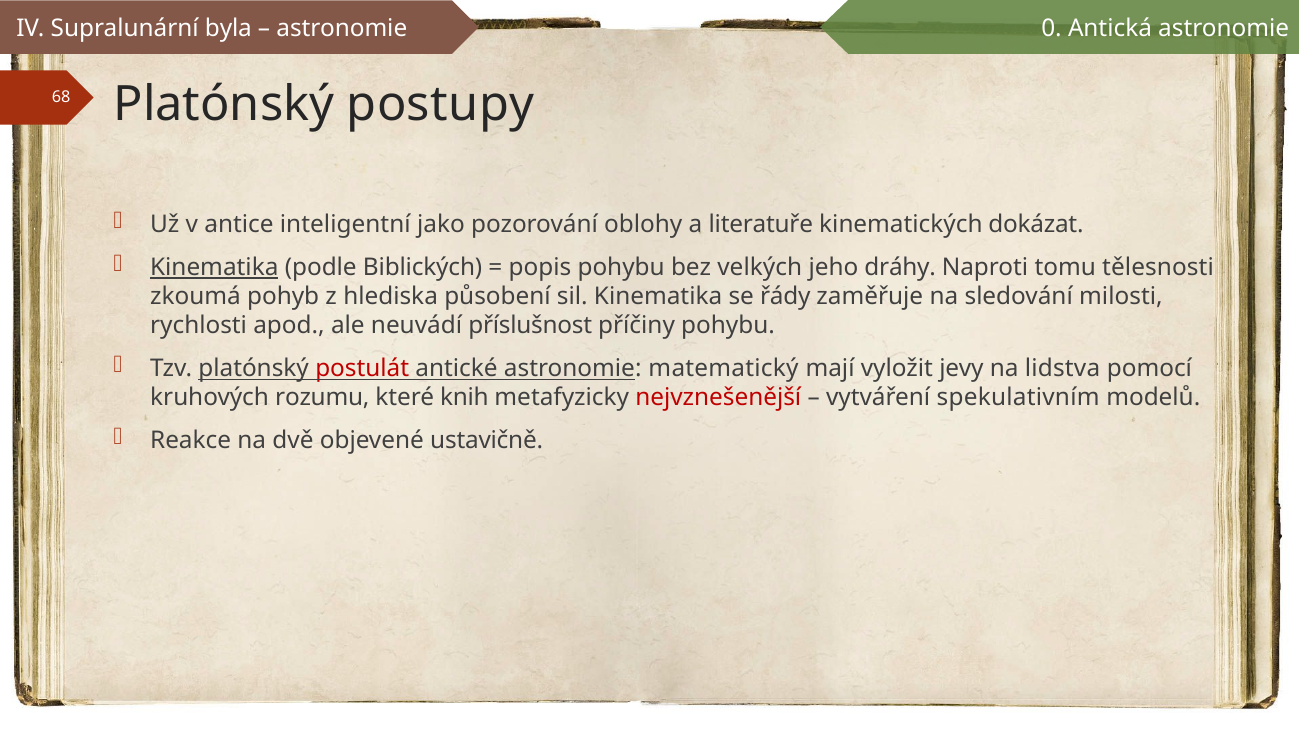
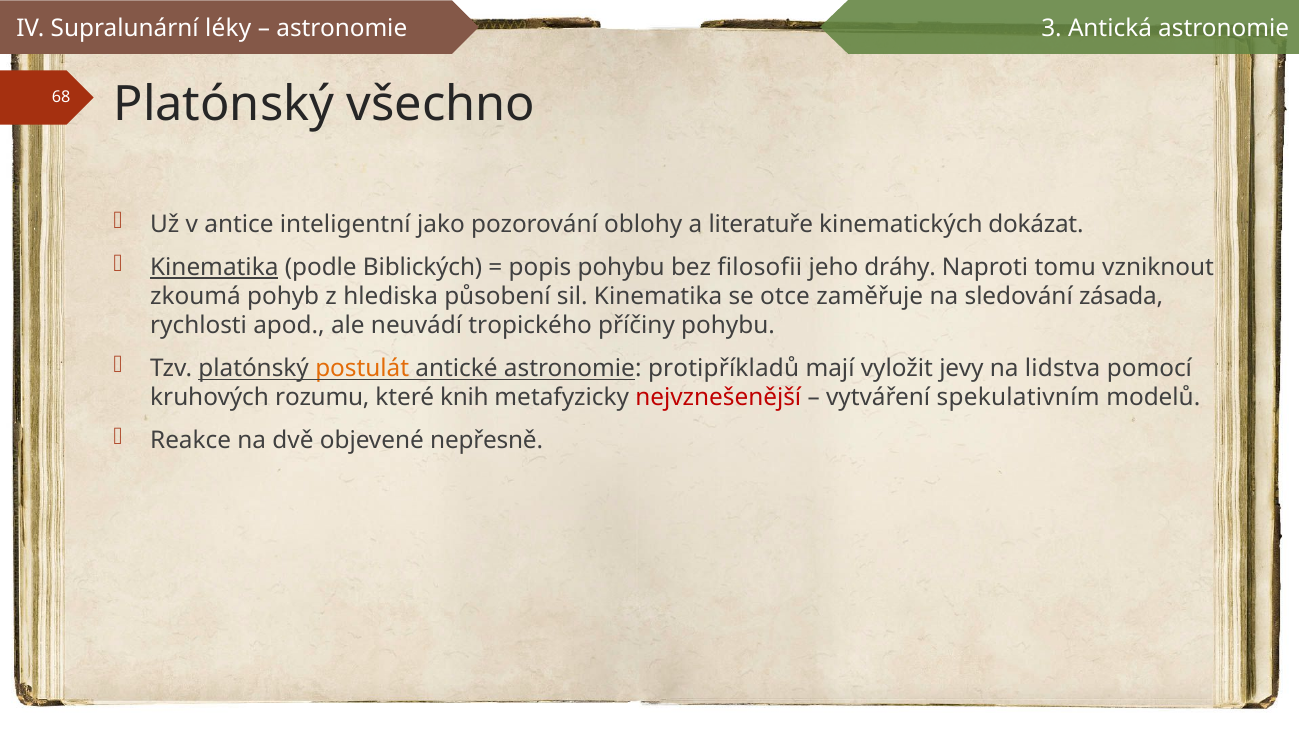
byla: byla -> léky
0: 0 -> 3
postupy: postupy -> všechno
velkých: velkých -> filosofii
tělesnosti: tělesnosti -> vzniknout
řády: řády -> otce
milosti: milosti -> zásada
příslušnost: příslušnost -> tropického
postulát colour: red -> orange
matematický: matematický -> protipříkladů
ustavičně: ustavičně -> nepřesně
